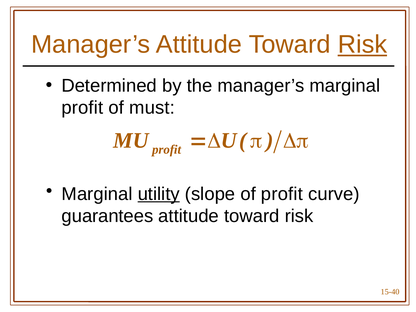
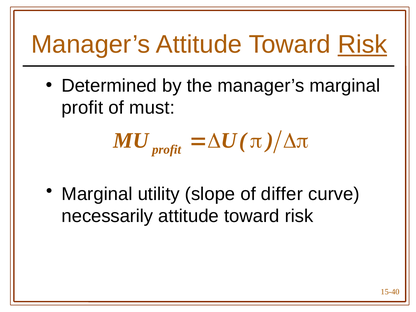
utility underline: present -> none
of profit: profit -> differ
guarantees: guarantees -> necessarily
